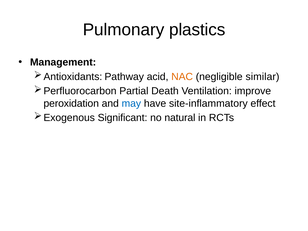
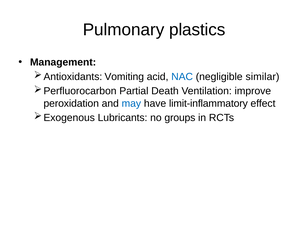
Pathway: Pathway -> Vomiting
NAC colour: orange -> blue
site-inflammatory: site-inflammatory -> limit-inflammatory
Significant: Significant -> Lubricants
natural: natural -> groups
